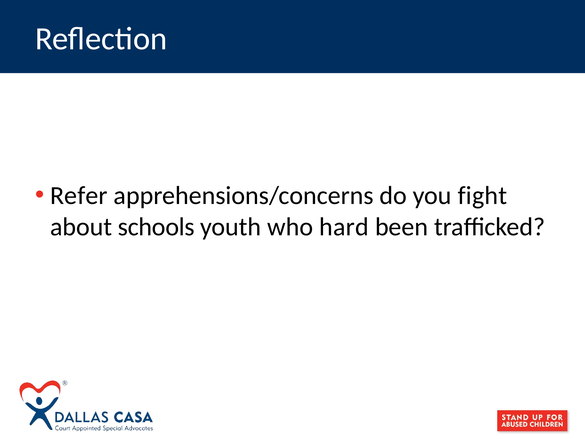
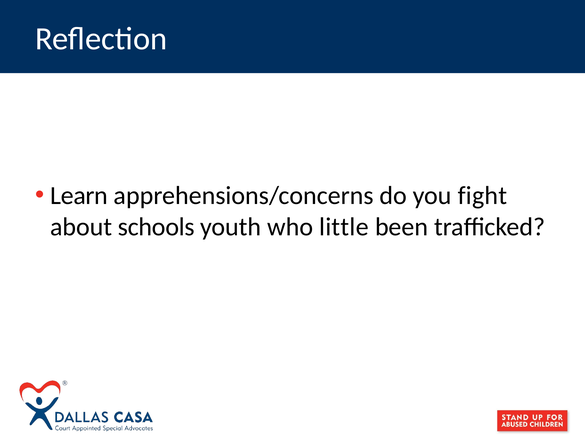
Refer: Refer -> Learn
hard: hard -> little
